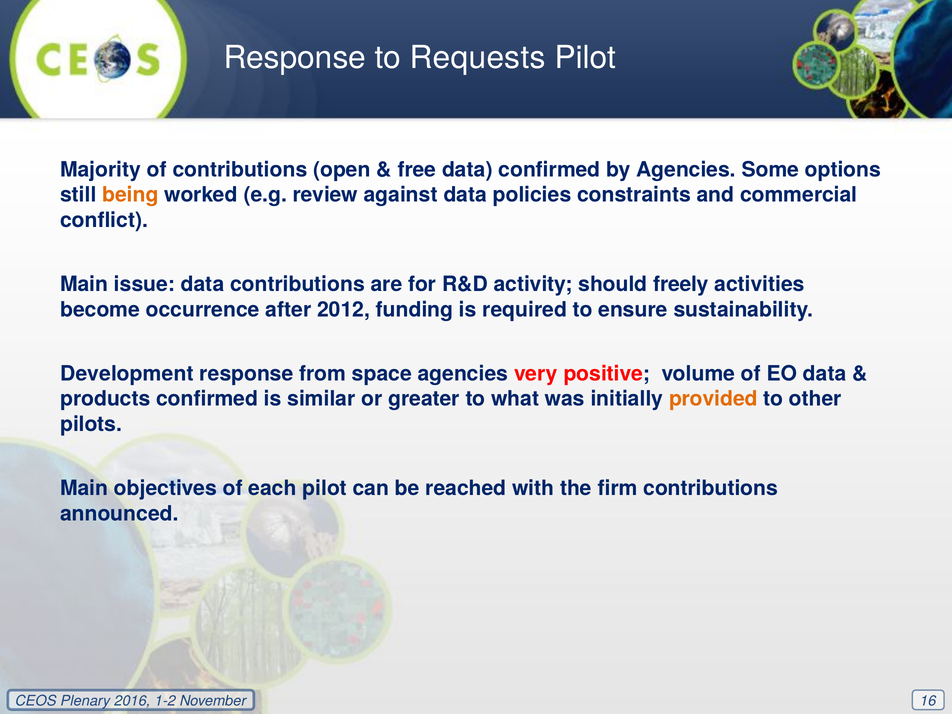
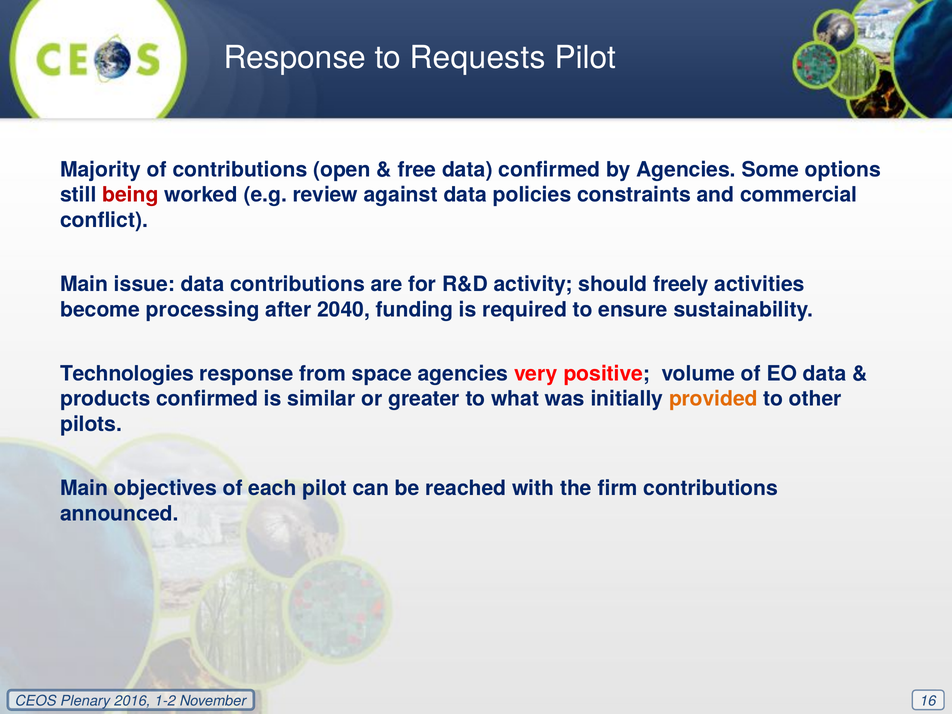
being colour: orange -> red
occurrence: occurrence -> processing
2012: 2012 -> 2040
Development: Development -> Technologies
